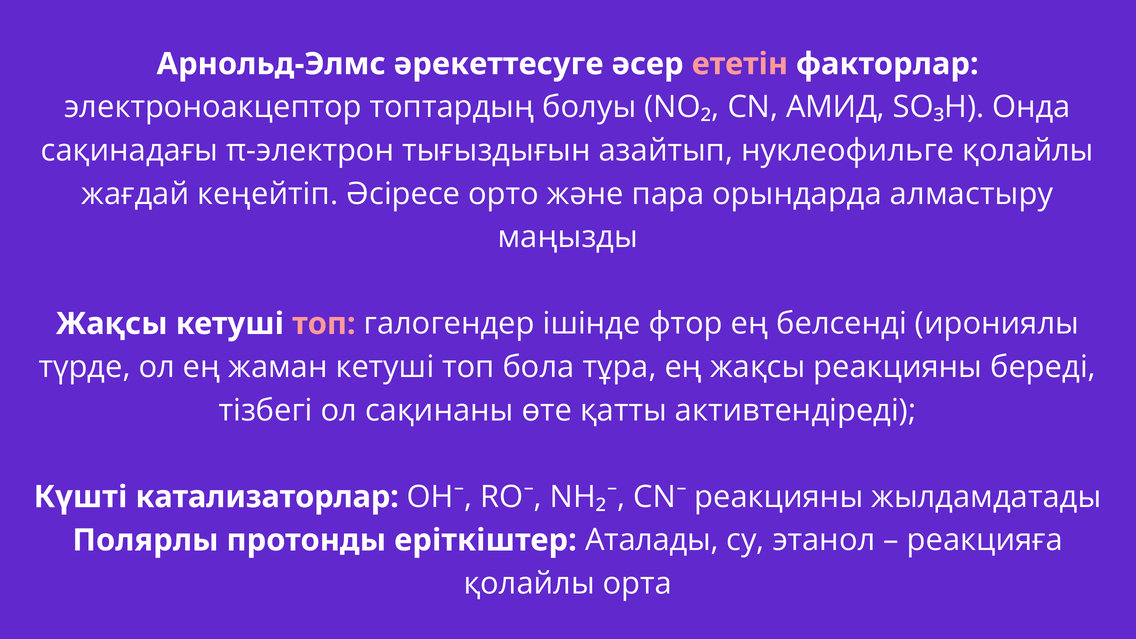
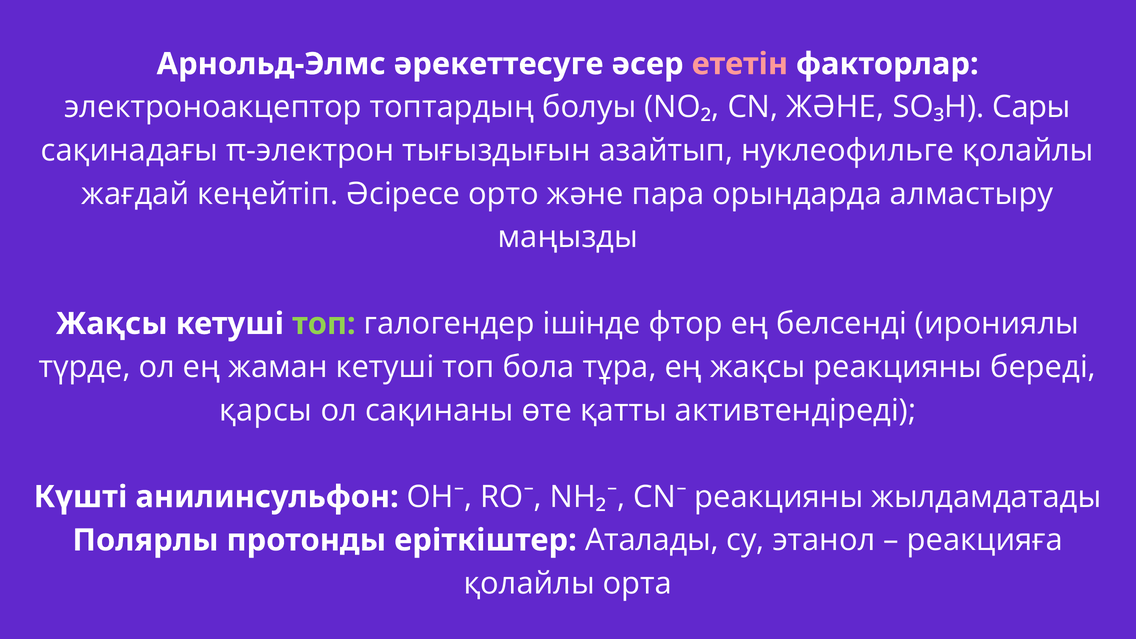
CN АМИД: АМИД -> ЖӘНЕ
Онда: Онда -> Сары
топ at (324, 324) colour: pink -> light green
тізбегі: тізбегі -> қарсы
катализаторлар: катализаторлар -> анилинсульфон
